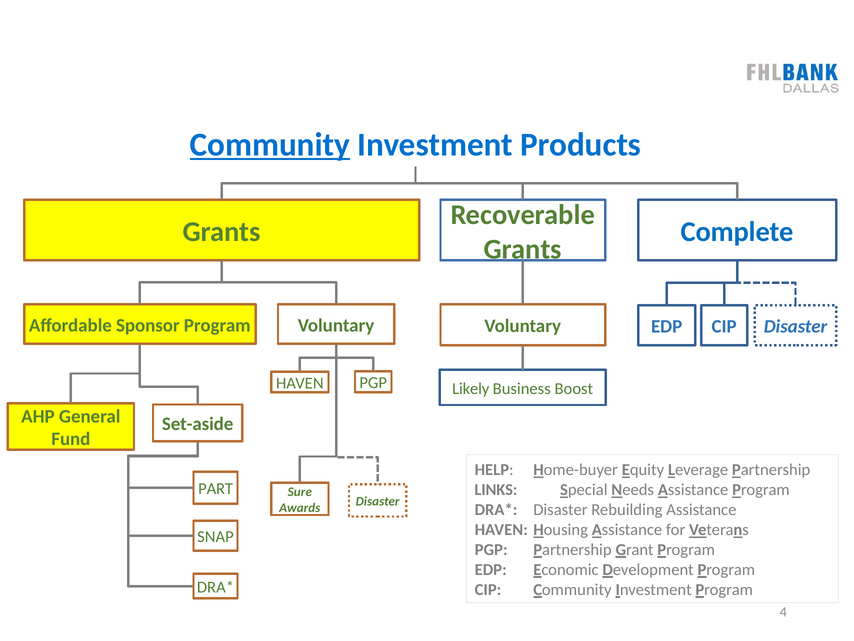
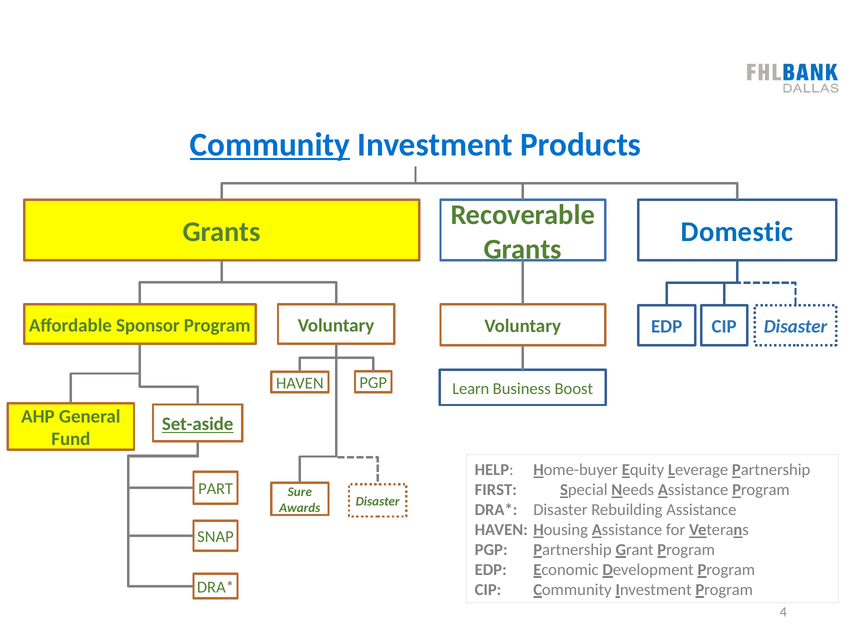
Complete: Complete -> Domestic
Likely: Likely -> Learn
Set-aside underline: none -> present
LINKS: LINKS -> FIRST
